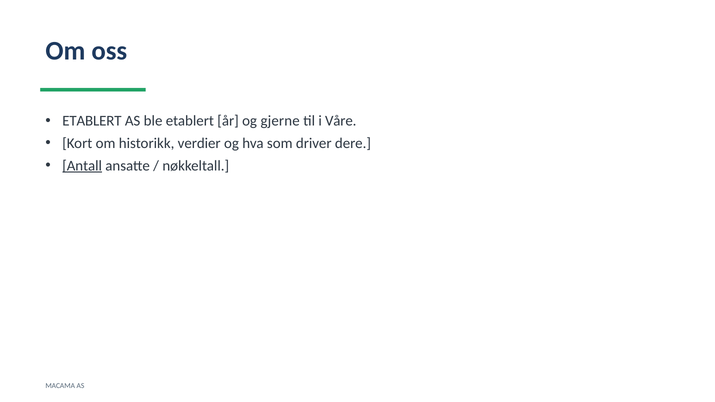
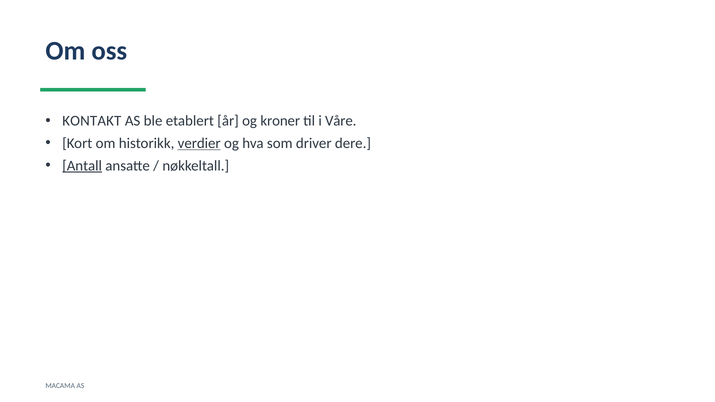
ETABLERT at (92, 121): ETABLERT -> KONTAKT
gjerne: gjerne -> kroner
verdier underline: none -> present
